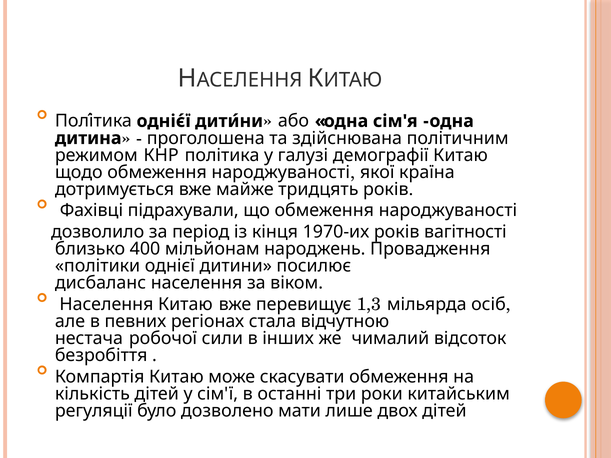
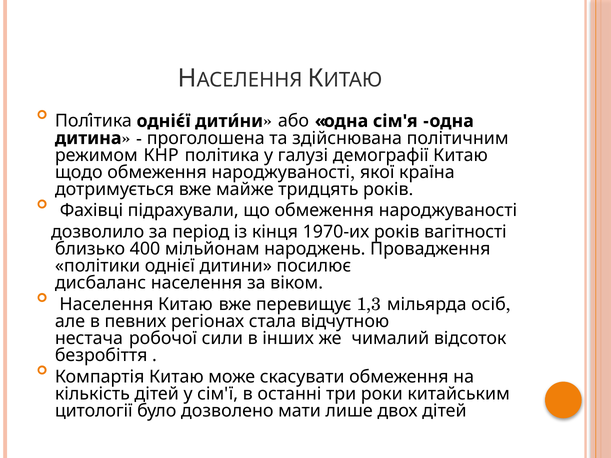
регуляції: регуляції -> цитології
